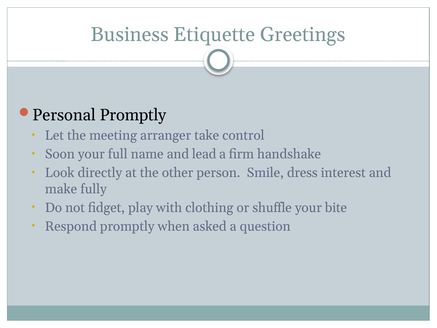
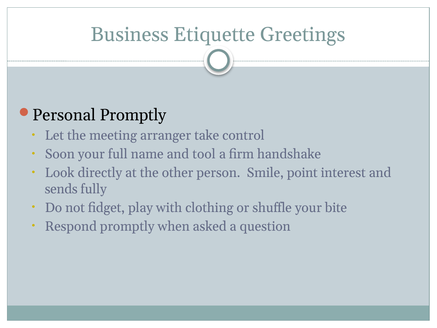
lead: lead -> tool
dress: dress -> point
make: make -> sends
